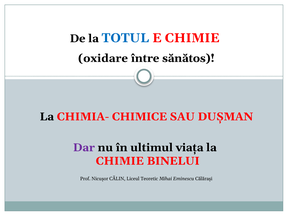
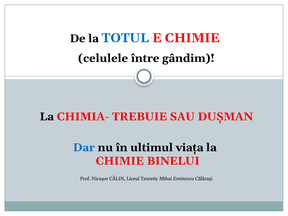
oxidare: oxidare -> celulele
sănătos: sănătos -> gândim
CHIMICE: CHIMICE -> TREBUIE
Dar colour: purple -> blue
